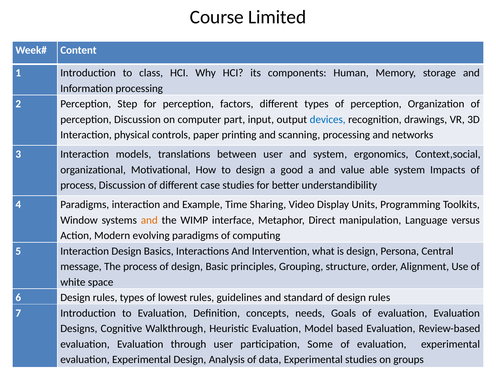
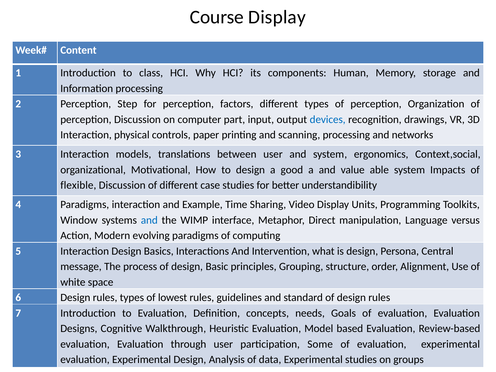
Course Limited: Limited -> Display
process at (78, 185): process -> flexible
and at (149, 220) colour: orange -> blue
